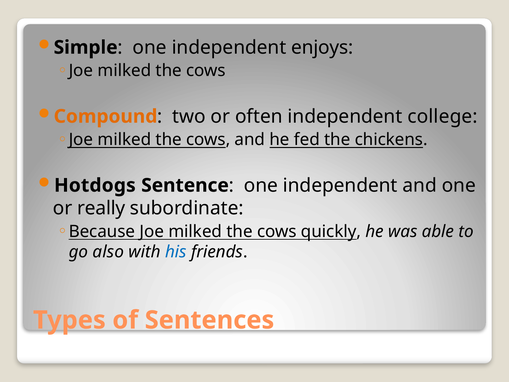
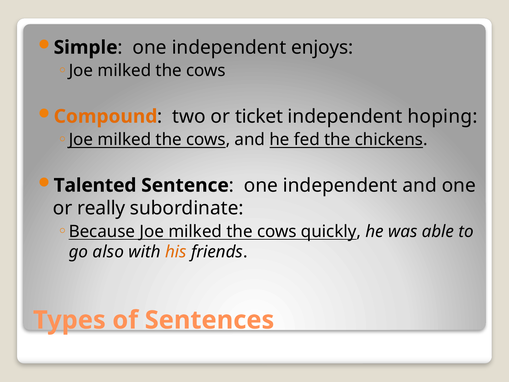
often: often -> ticket
college: college -> hoping
Hotdogs: Hotdogs -> Talented
his colour: blue -> orange
